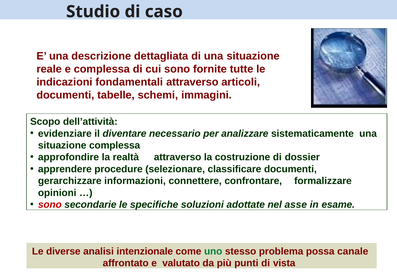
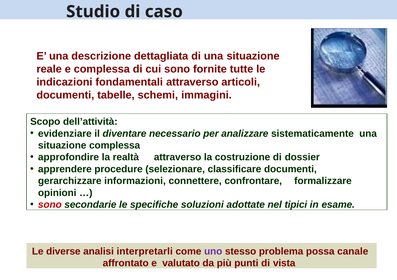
asse: asse -> tipici
intenzionale: intenzionale -> interpretarli
uno colour: green -> purple
